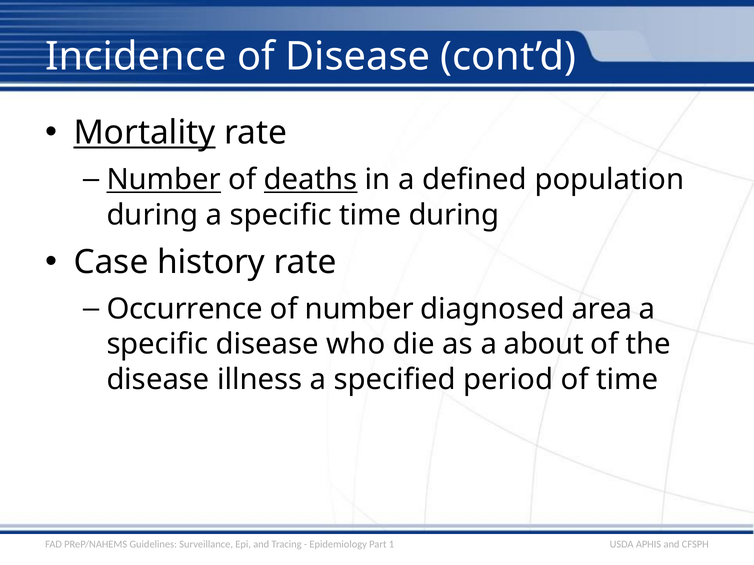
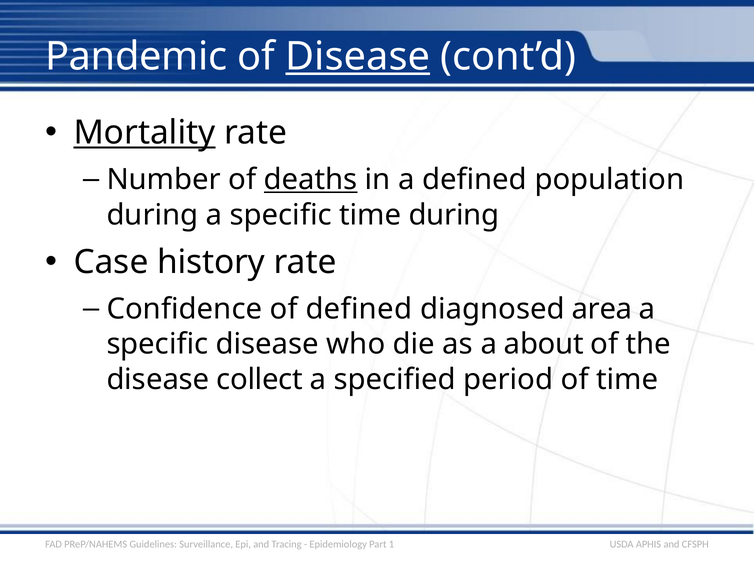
Incidence: Incidence -> Pandemic
Disease at (358, 57) underline: none -> present
Number at (164, 180) underline: present -> none
Occurrence: Occurrence -> Confidence
of number: number -> defined
illness: illness -> collect
